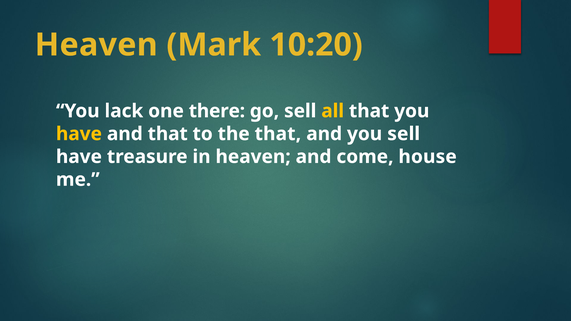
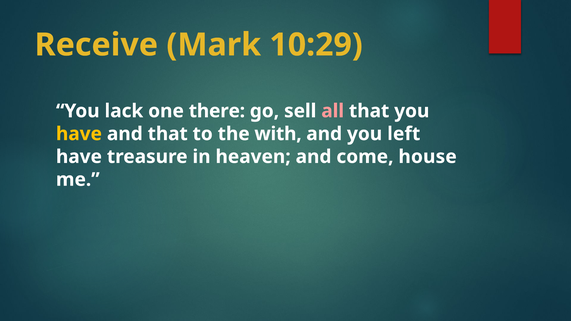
Heaven at (96, 45): Heaven -> Receive
10:20: 10:20 -> 10:29
all colour: yellow -> pink
the that: that -> with
you sell: sell -> left
